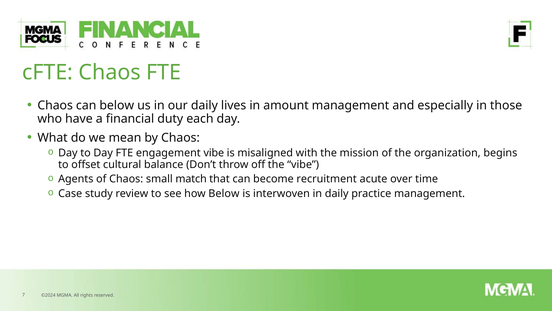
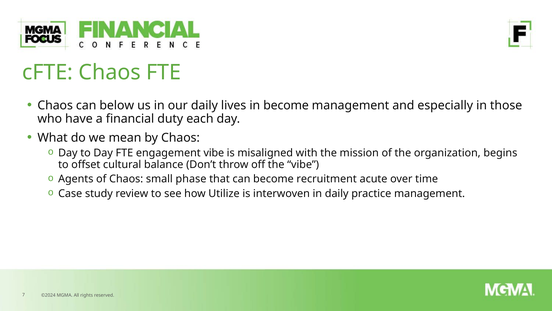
in amount: amount -> become
match: match -> phase
how Below: Below -> Utilize
